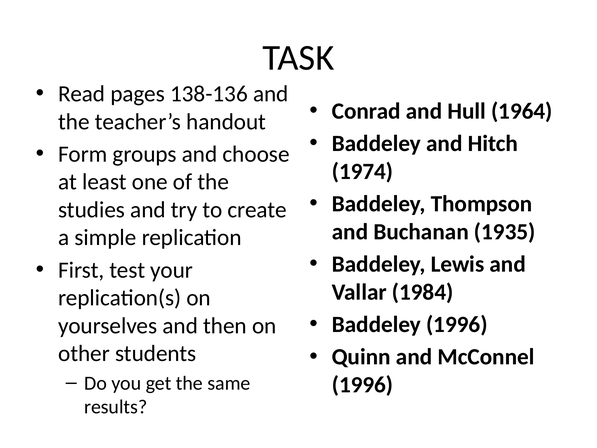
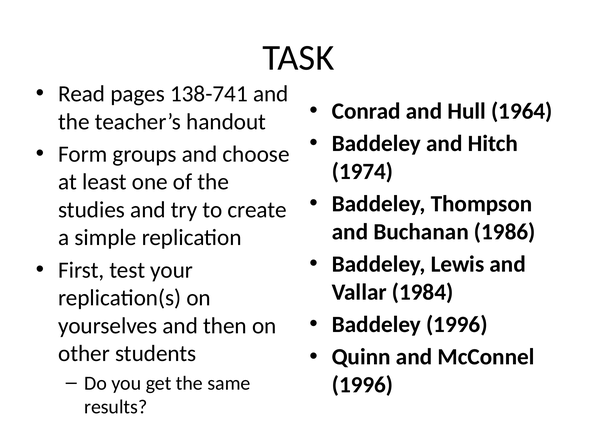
138-136: 138-136 -> 138-741
1935: 1935 -> 1986
